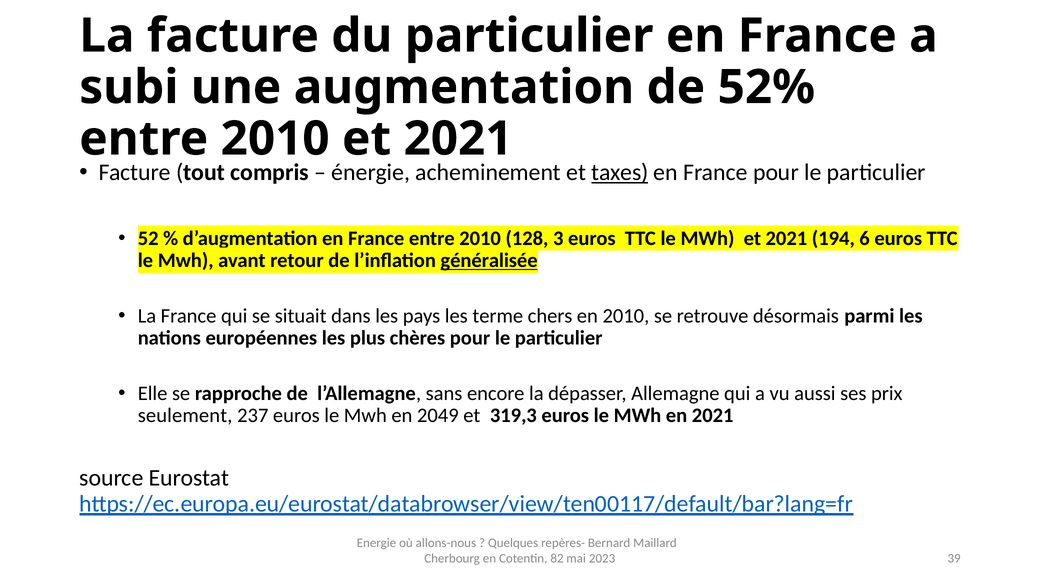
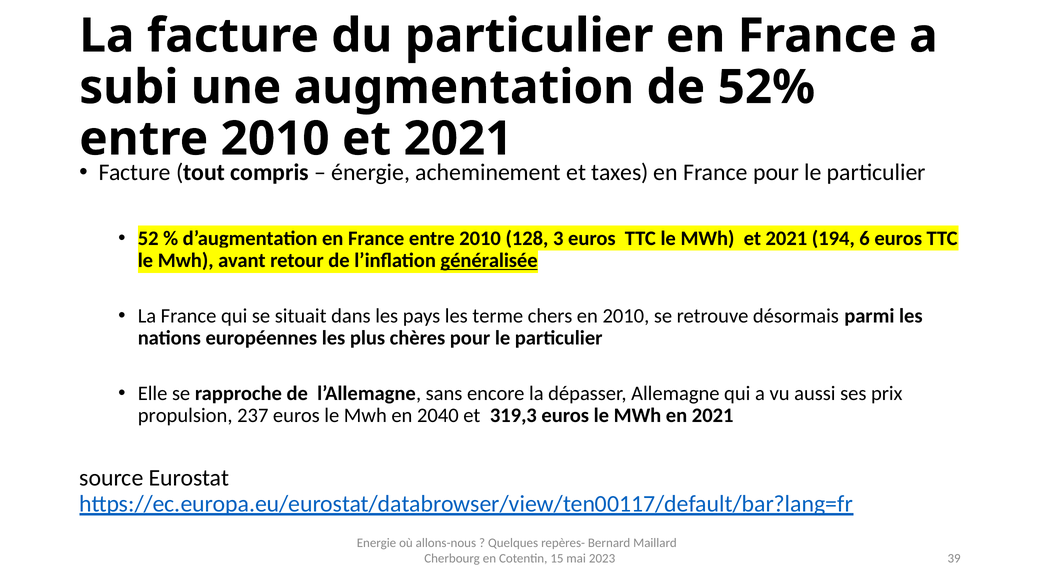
taxes underline: present -> none
seulement: seulement -> propulsion
2049: 2049 -> 2040
82: 82 -> 15
